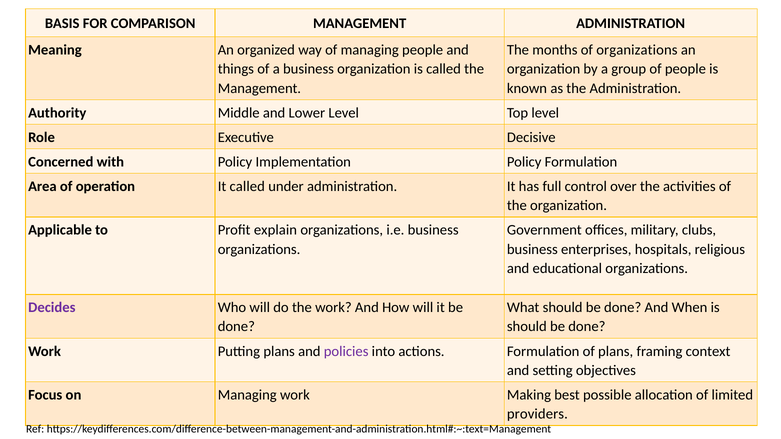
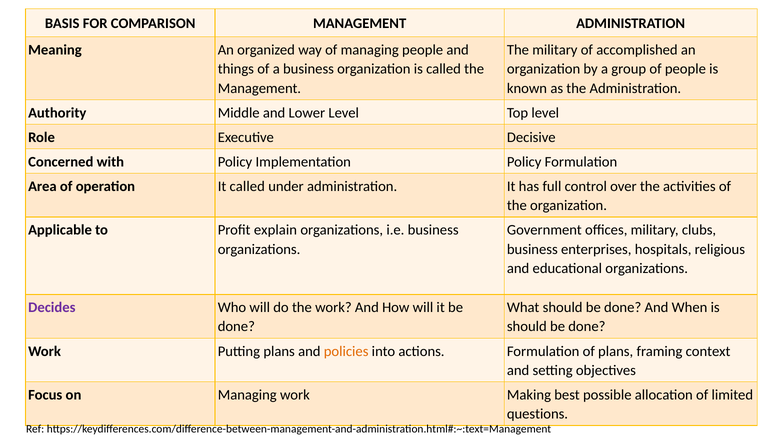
The months: months -> military
of organizations: organizations -> accomplished
policies colour: purple -> orange
providers: providers -> questions
